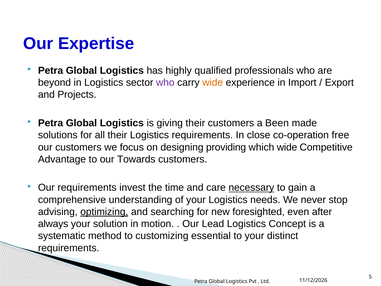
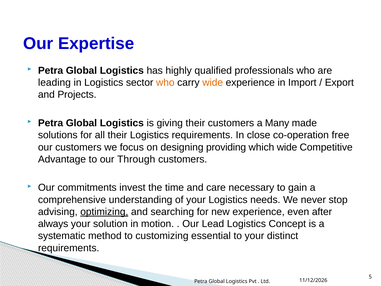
beyond: beyond -> leading
who at (165, 83) colour: purple -> orange
Been: Been -> Many
Towards: Towards -> Through
Our requirements: requirements -> commitments
necessary underline: present -> none
new foresighted: foresighted -> experience
